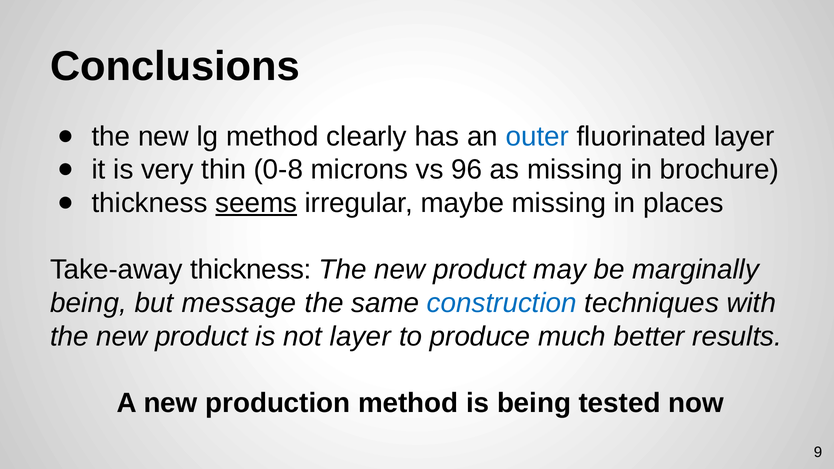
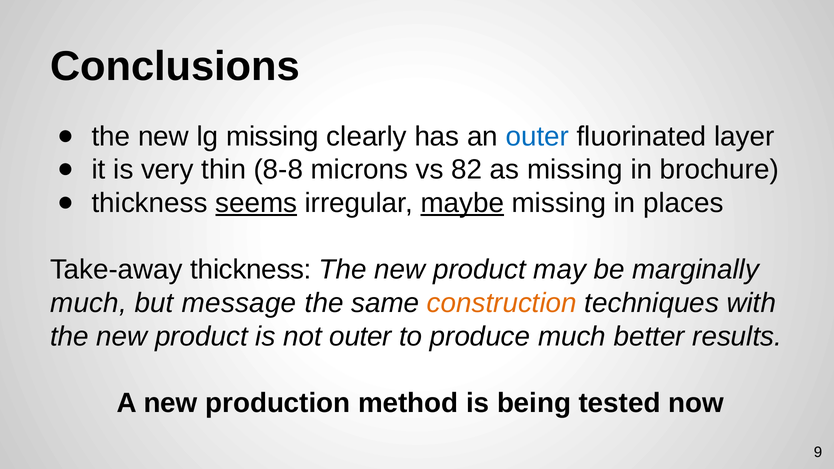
lg method: method -> missing
0-8: 0-8 -> 8-8
96: 96 -> 82
maybe underline: none -> present
being at (89, 303): being -> much
construction colour: blue -> orange
not layer: layer -> outer
